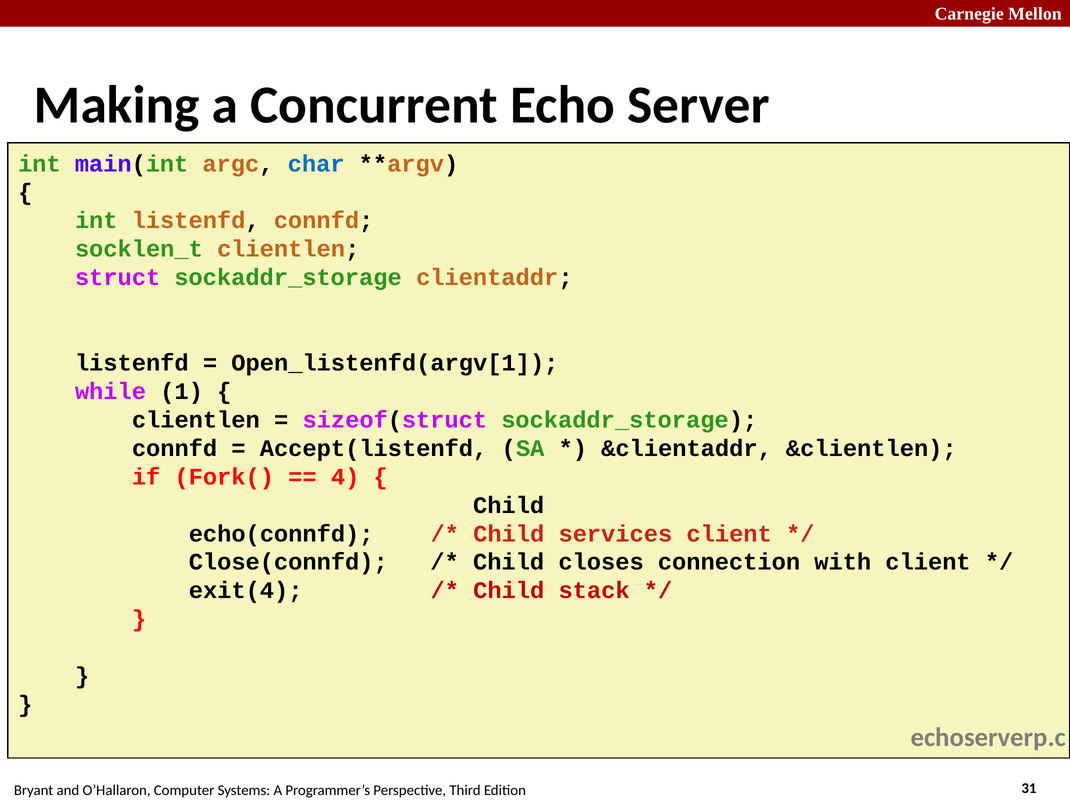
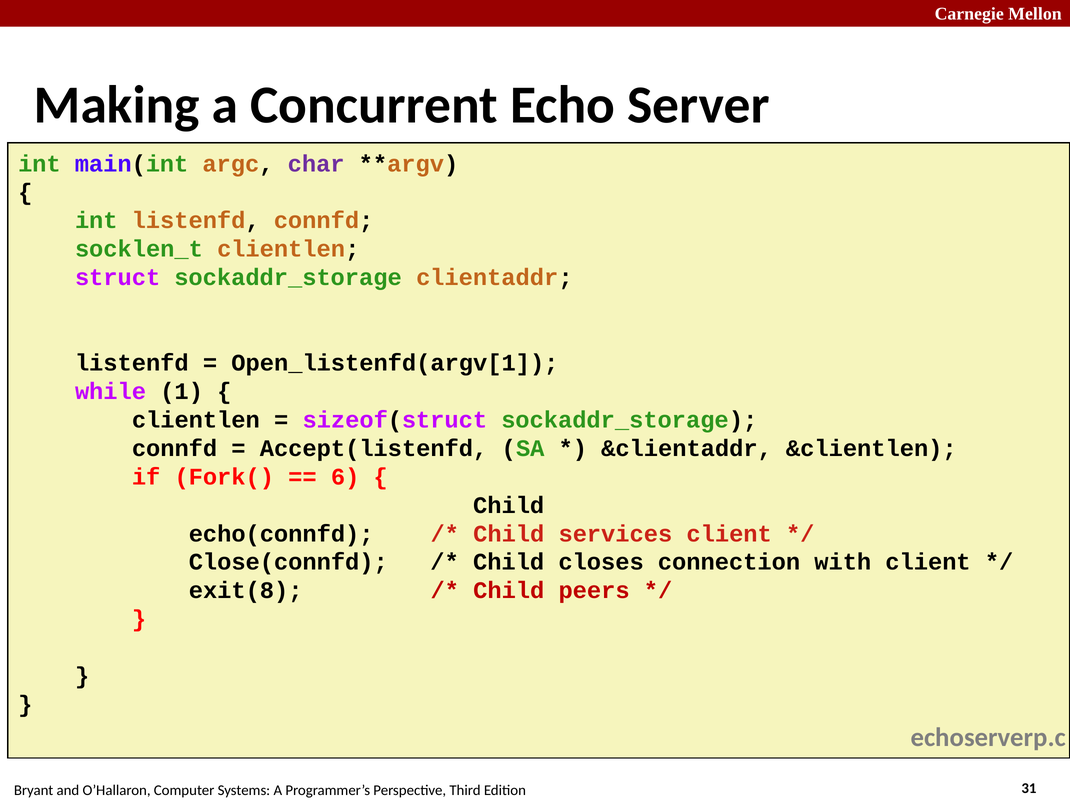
char colour: blue -> purple
4: 4 -> 6
exit(4: exit(4 -> exit(8
stack: stack -> peers
